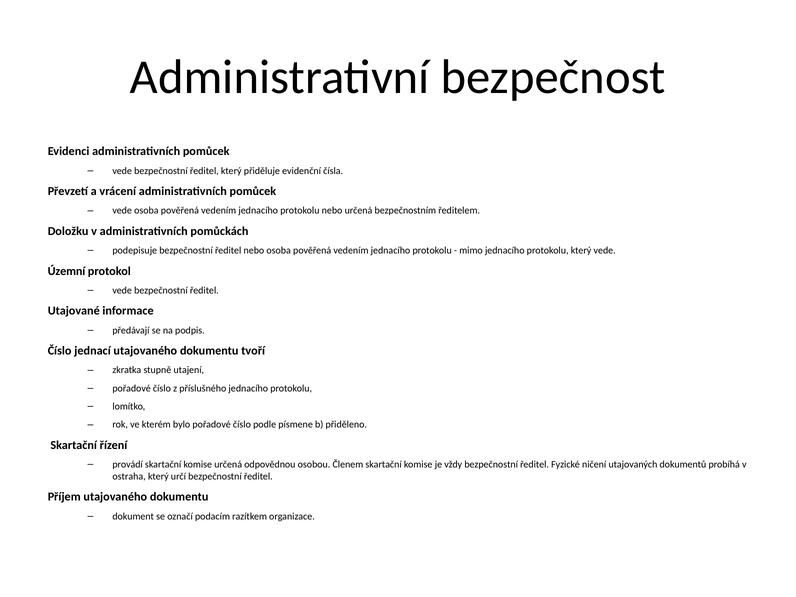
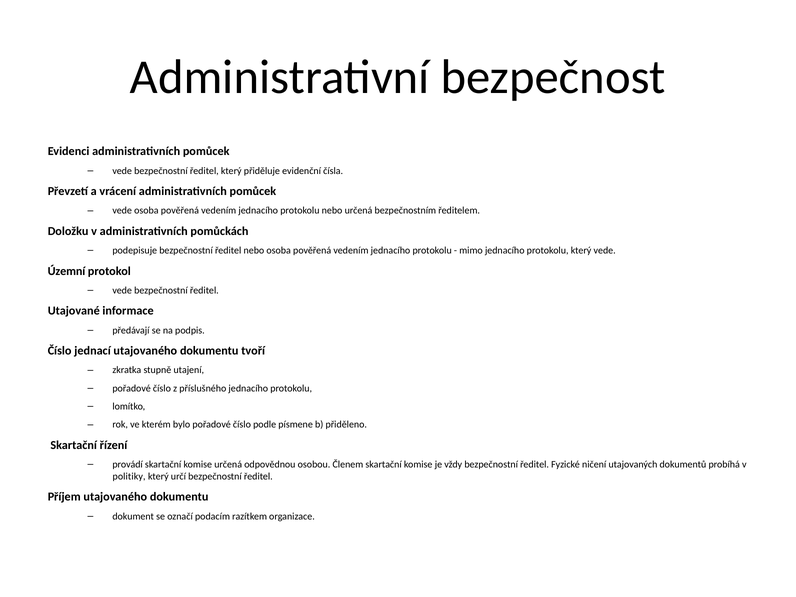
ostraha: ostraha -> politiky
